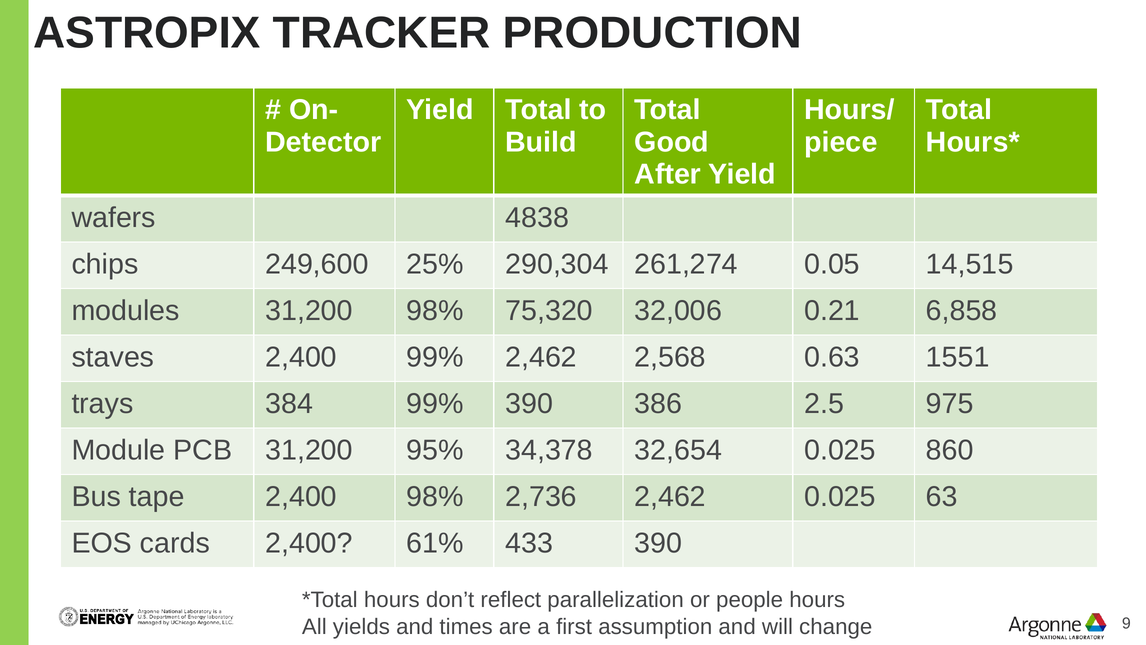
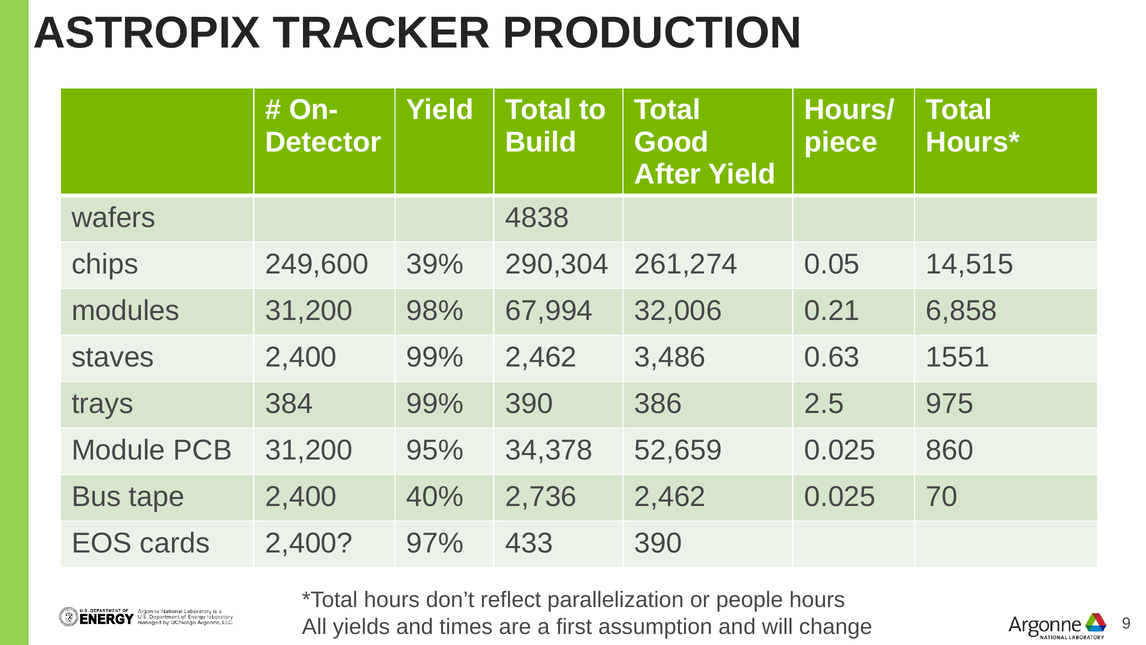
25%: 25% -> 39%
75,320: 75,320 -> 67,994
2,568: 2,568 -> 3,486
32,654: 32,654 -> 52,659
2,400 98%: 98% -> 40%
63: 63 -> 70
61%: 61% -> 97%
